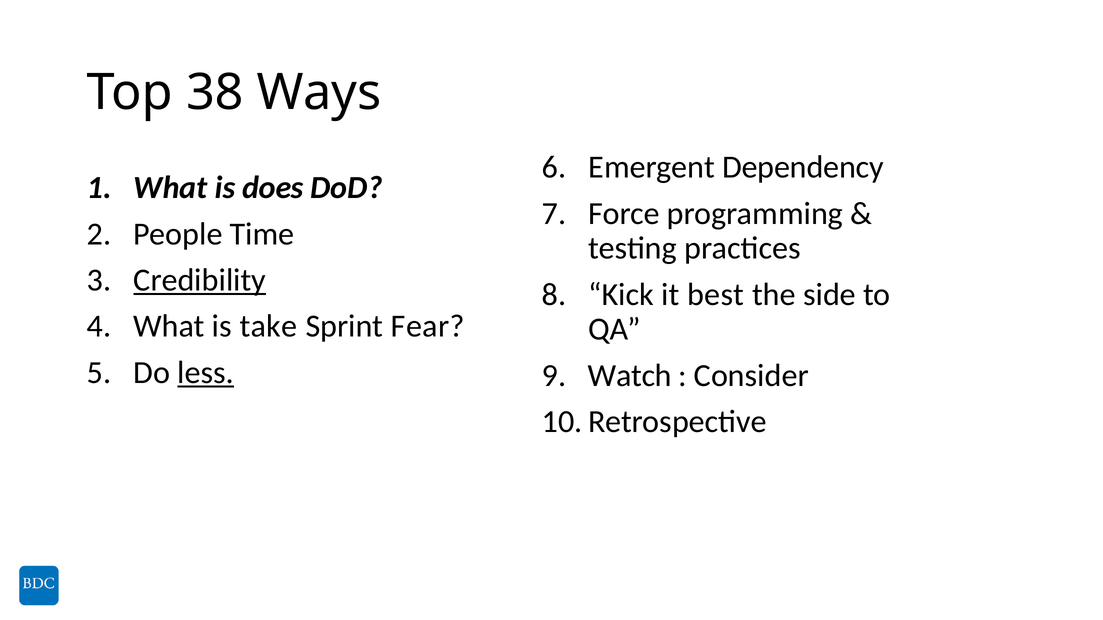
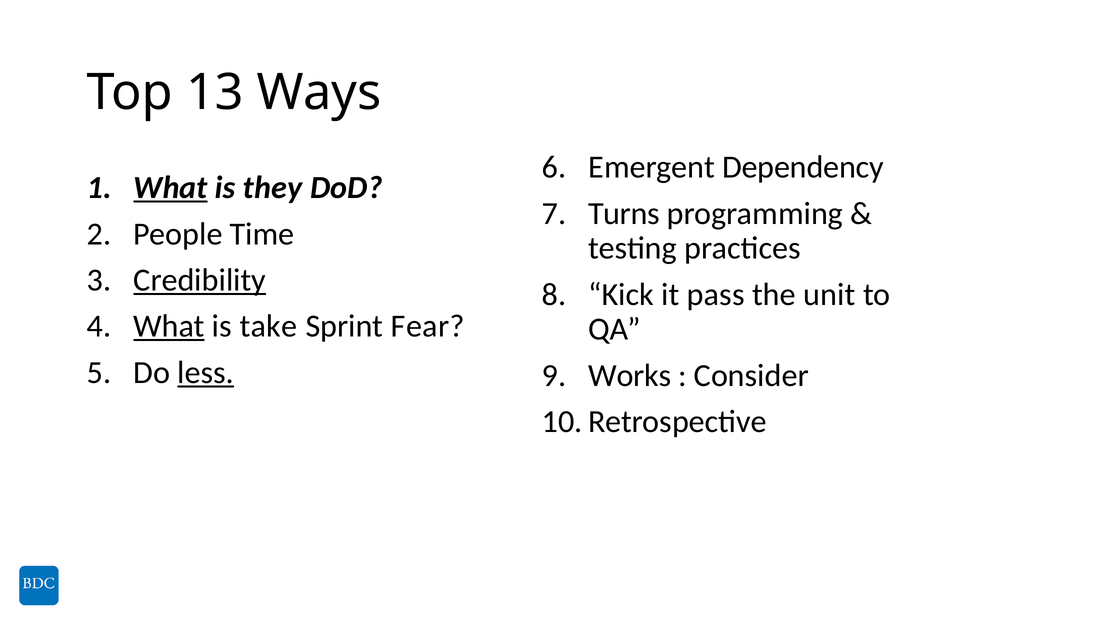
38: 38 -> 13
What at (170, 188) underline: none -> present
does: does -> they
Force: Force -> Turns
best: best -> pass
side: side -> unit
What at (169, 327) underline: none -> present
Watch: Watch -> Works
